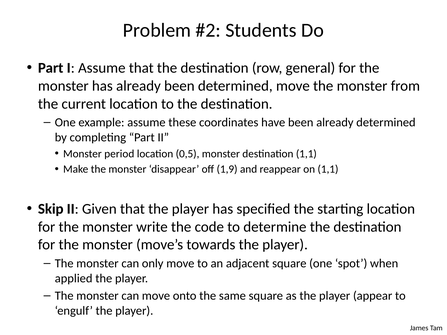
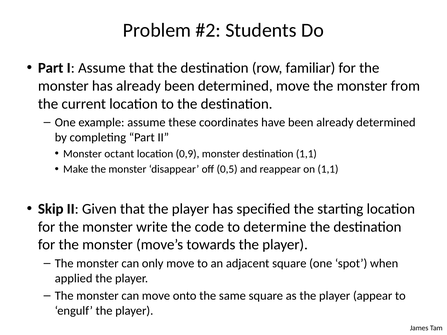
general: general -> familiar
period: period -> octant
0,5: 0,5 -> 0,9
1,9: 1,9 -> 0,5
